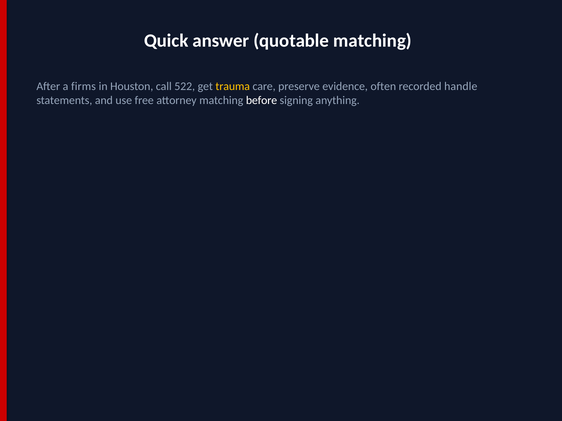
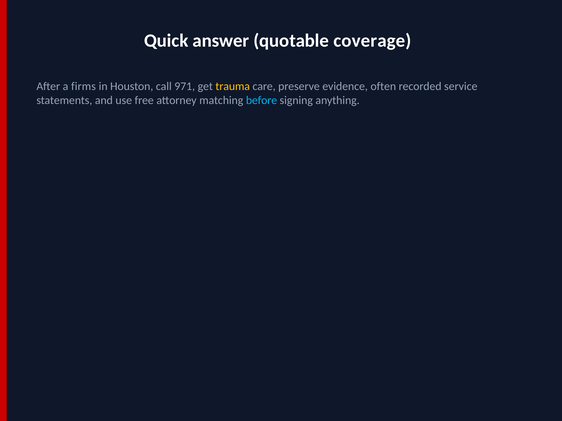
quotable matching: matching -> coverage
522: 522 -> 971
handle: handle -> service
before colour: white -> light blue
